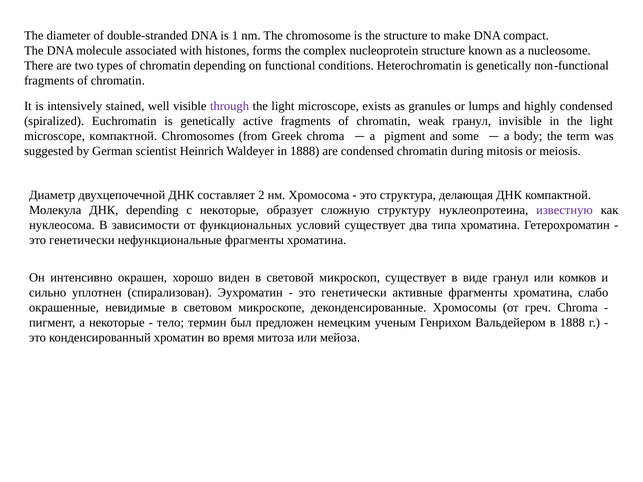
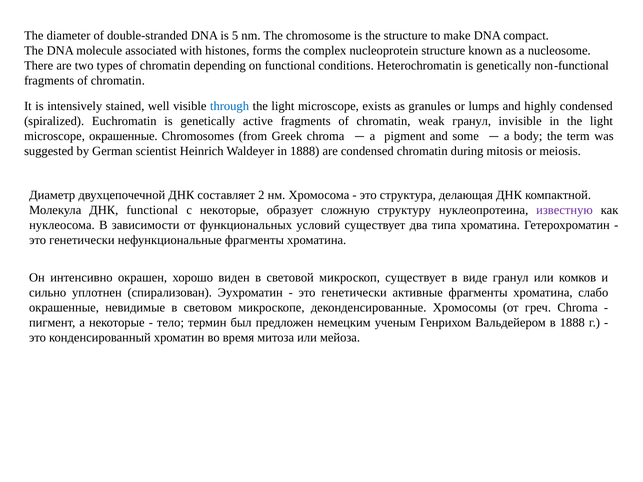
1: 1 -> 5
through colour: purple -> blue
microscope компактной: компактной -> окрашенные
ДНК depending: depending -> functional
